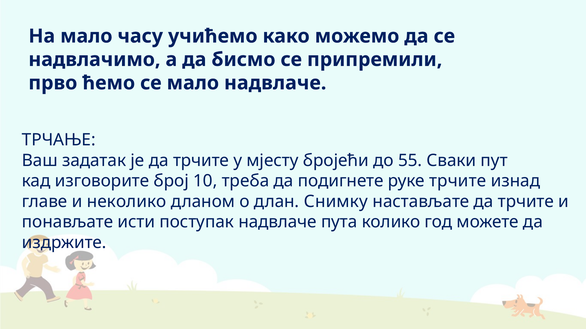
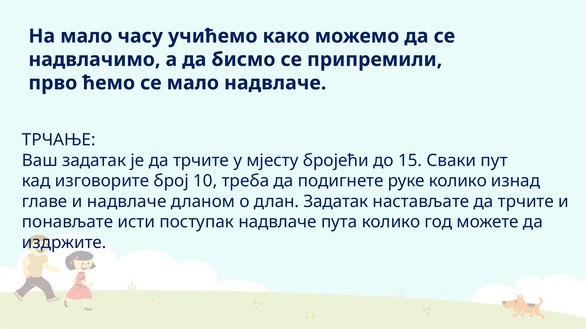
55: 55 -> 15
руке трчите: трчите -> колико
и неколико: неколико -> надвлаче
длан Снимку: Снимку -> Задатак
